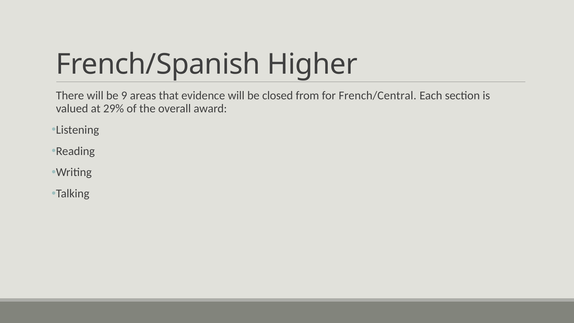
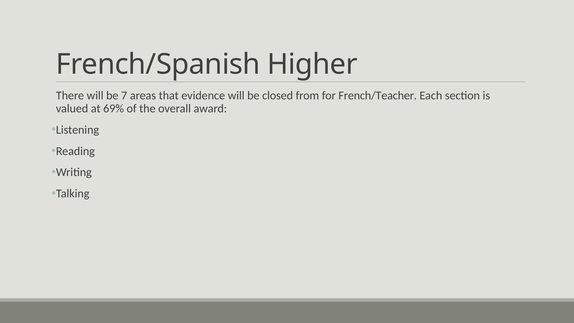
9: 9 -> 7
French/Central: French/Central -> French/Teacher
29%: 29% -> 69%
